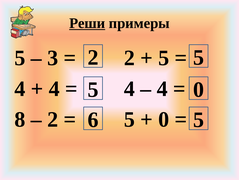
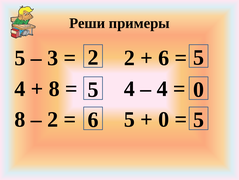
Реши underline: present -> none
5 at (164, 58): 5 -> 6
4 at (54, 88): 4 -> 8
